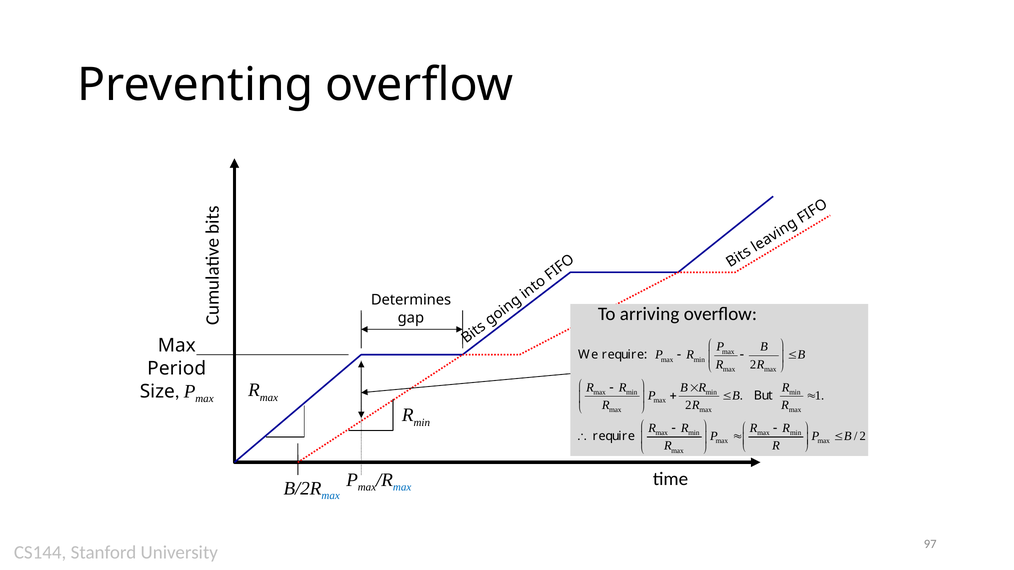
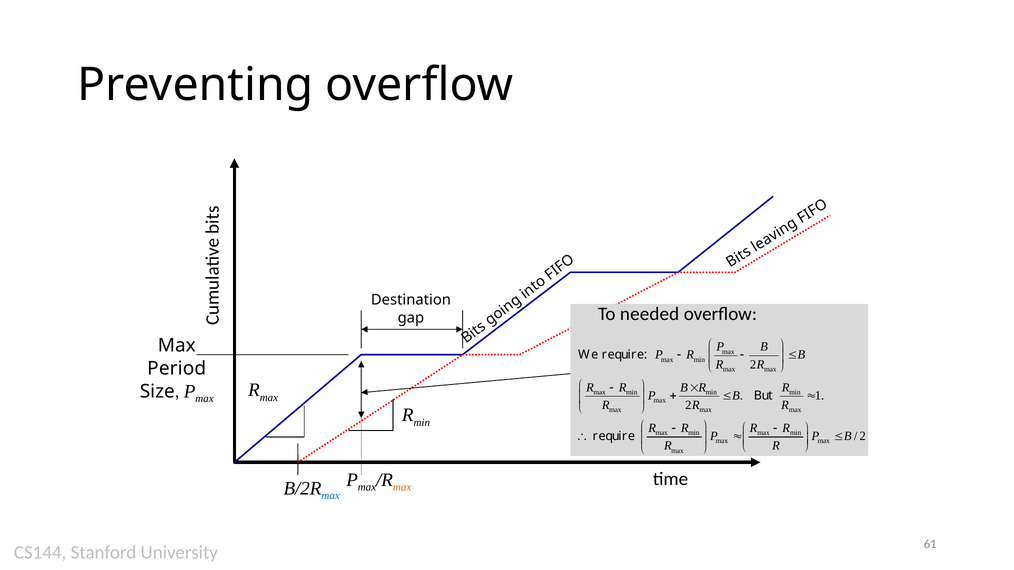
Determines: Determines -> Destination
arriving: arriving -> needed
max at (402, 488) colour: blue -> orange
97: 97 -> 61
